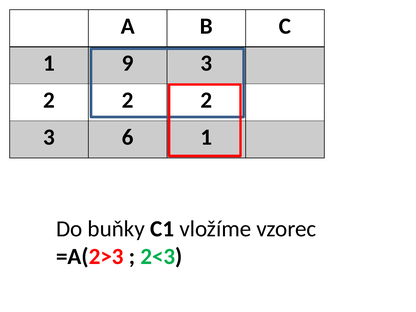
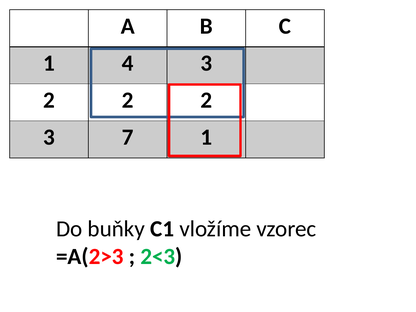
9: 9 -> 4
6: 6 -> 7
